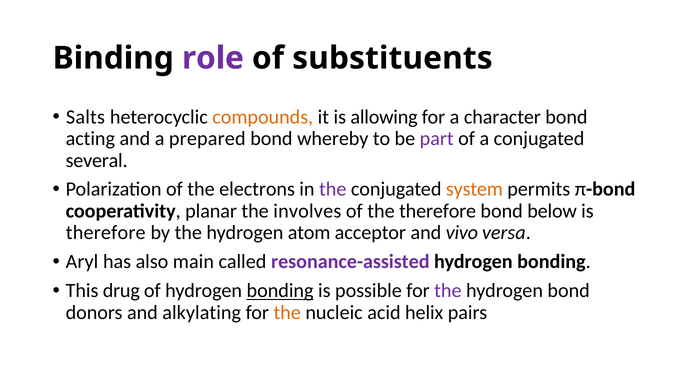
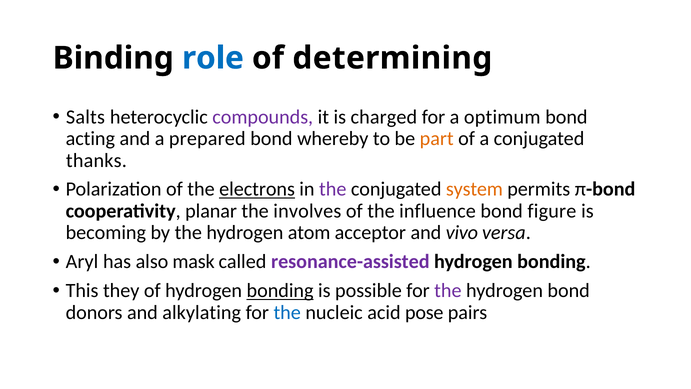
role colour: purple -> blue
substituents: substituents -> determining
compounds colour: orange -> purple
allowing: allowing -> charged
character: character -> optimum
part colour: purple -> orange
several: several -> thanks
electrons underline: none -> present
the therefore: therefore -> influence
below: below -> figure
therefore at (106, 233): therefore -> becoming
main: main -> mask
drug: drug -> they
the at (287, 312) colour: orange -> blue
helix: helix -> pose
